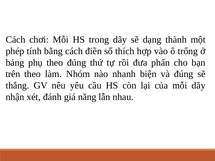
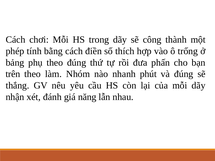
dạng: dạng -> công
biện: biện -> phút
